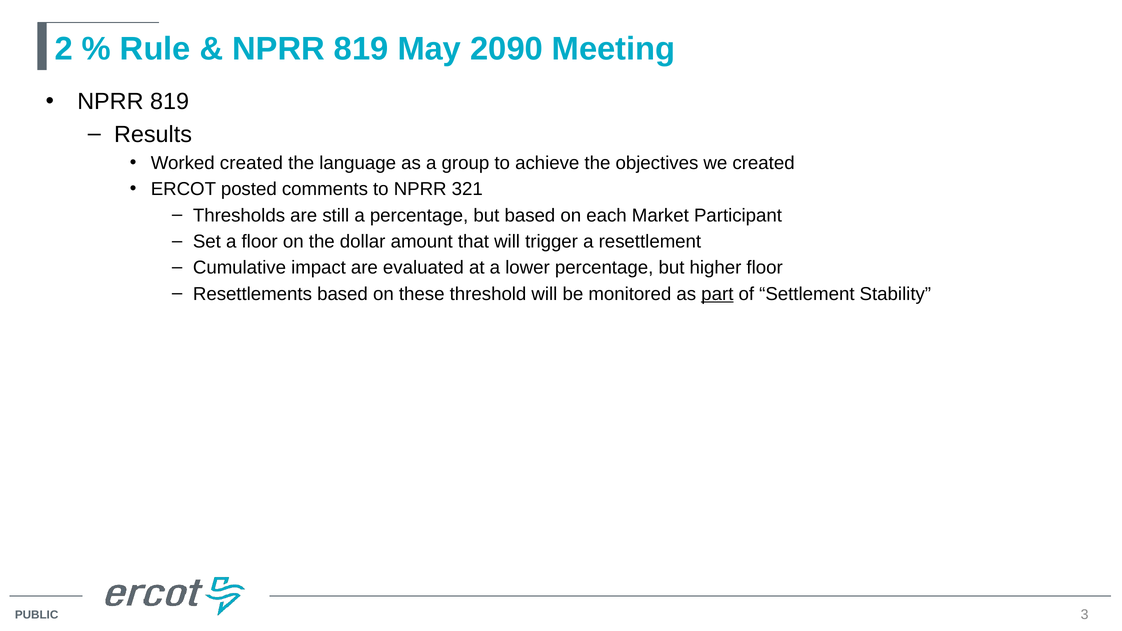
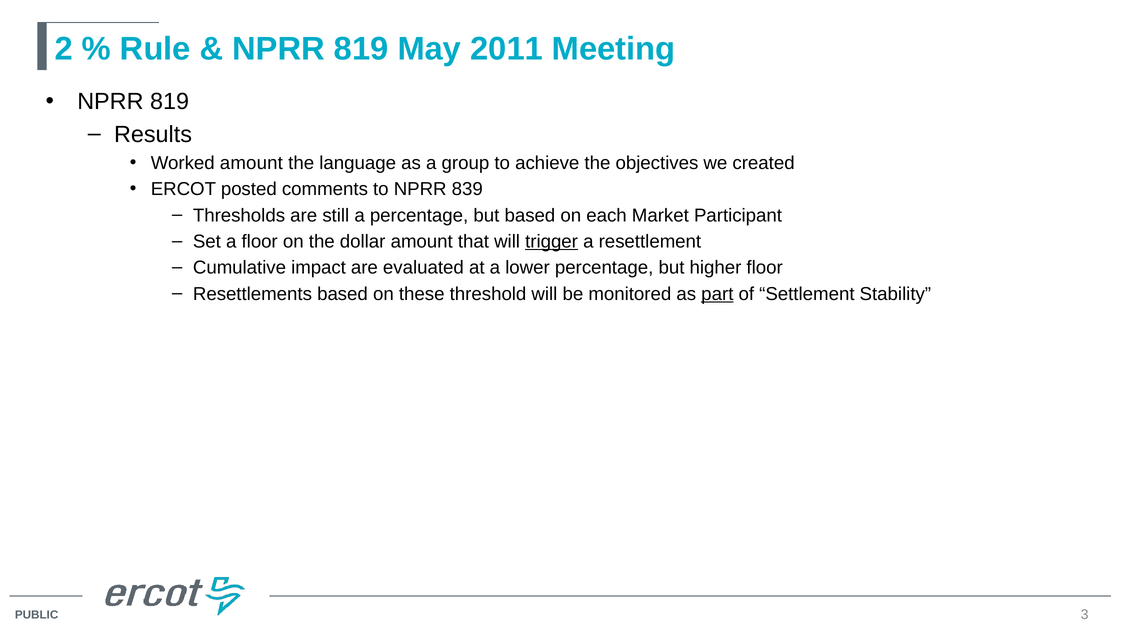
2090: 2090 -> 2011
Worked created: created -> amount
321: 321 -> 839
trigger underline: none -> present
